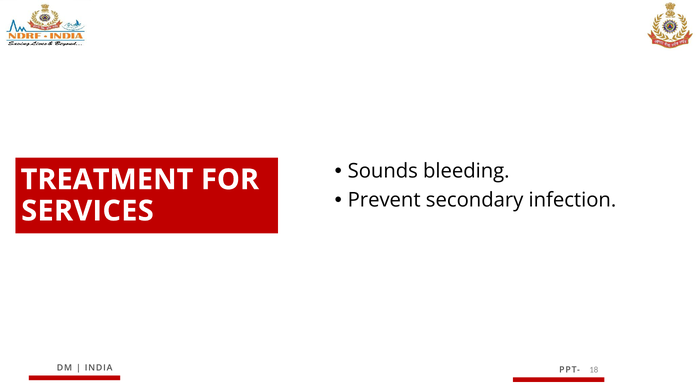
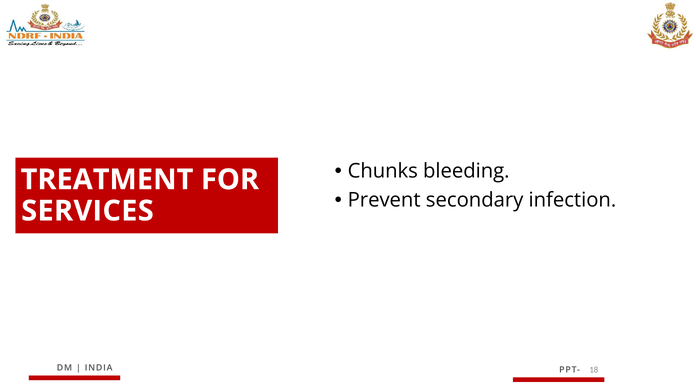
Sounds: Sounds -> Chunks
